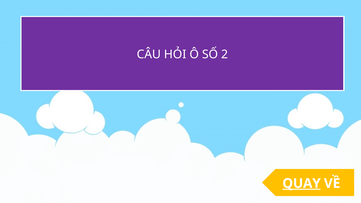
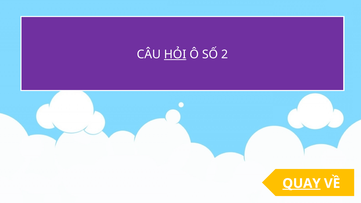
HỎI underline: none -> present
